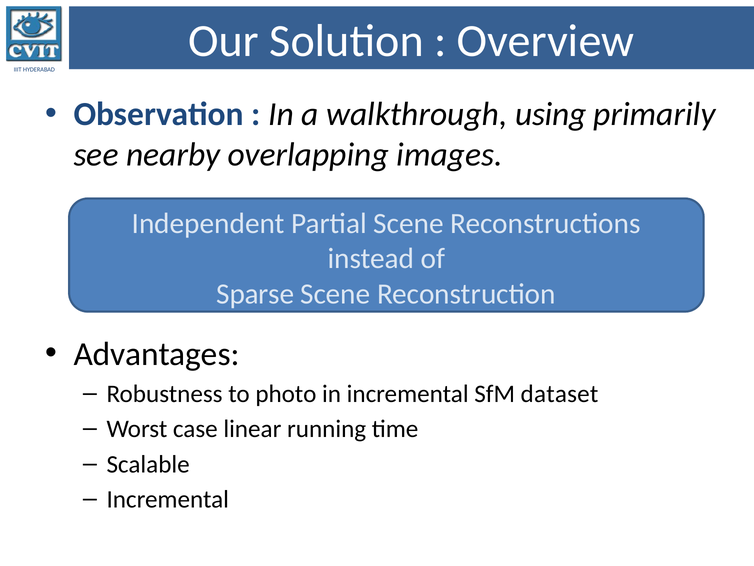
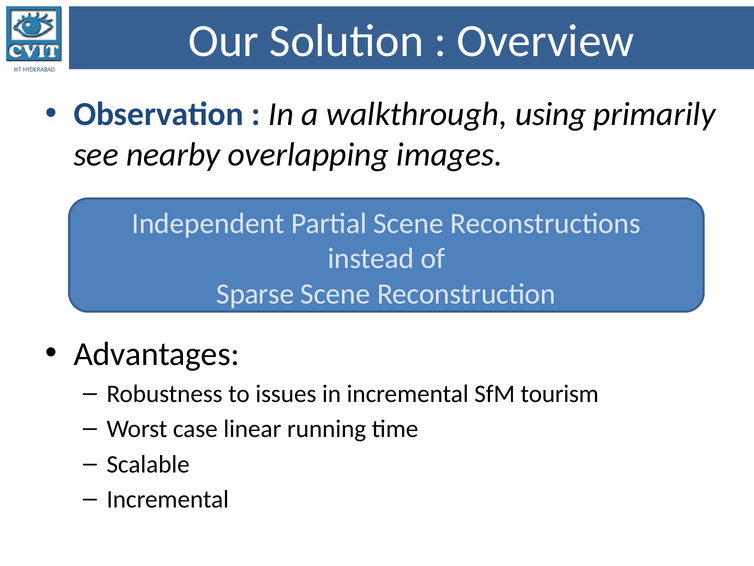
photo: photo -> issues
dataset: dataset -> tourism
